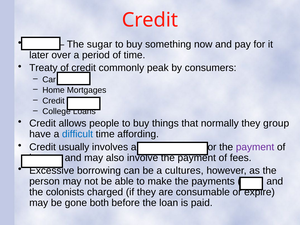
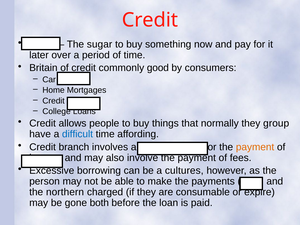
Treaty: Treaty -> Britain
peak: peak -> good
usually: usually -> branch
payment at (255, 147) colour: purple -> orange
colonists: colonists -> northern
